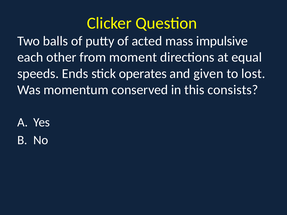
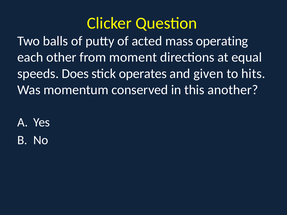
impulsive: impulsive -> operating
Ends: Ends -> Does
lost: lost -> hits
consists: consists -> another
